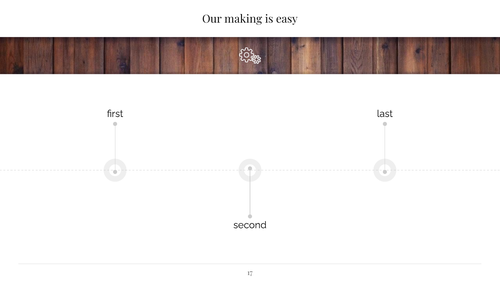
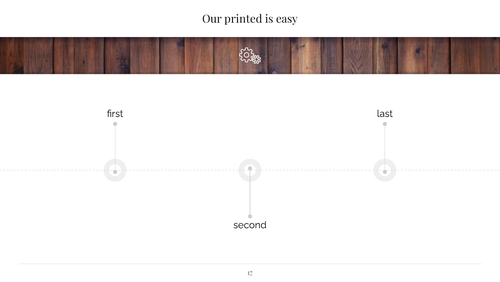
making: making -> printed
